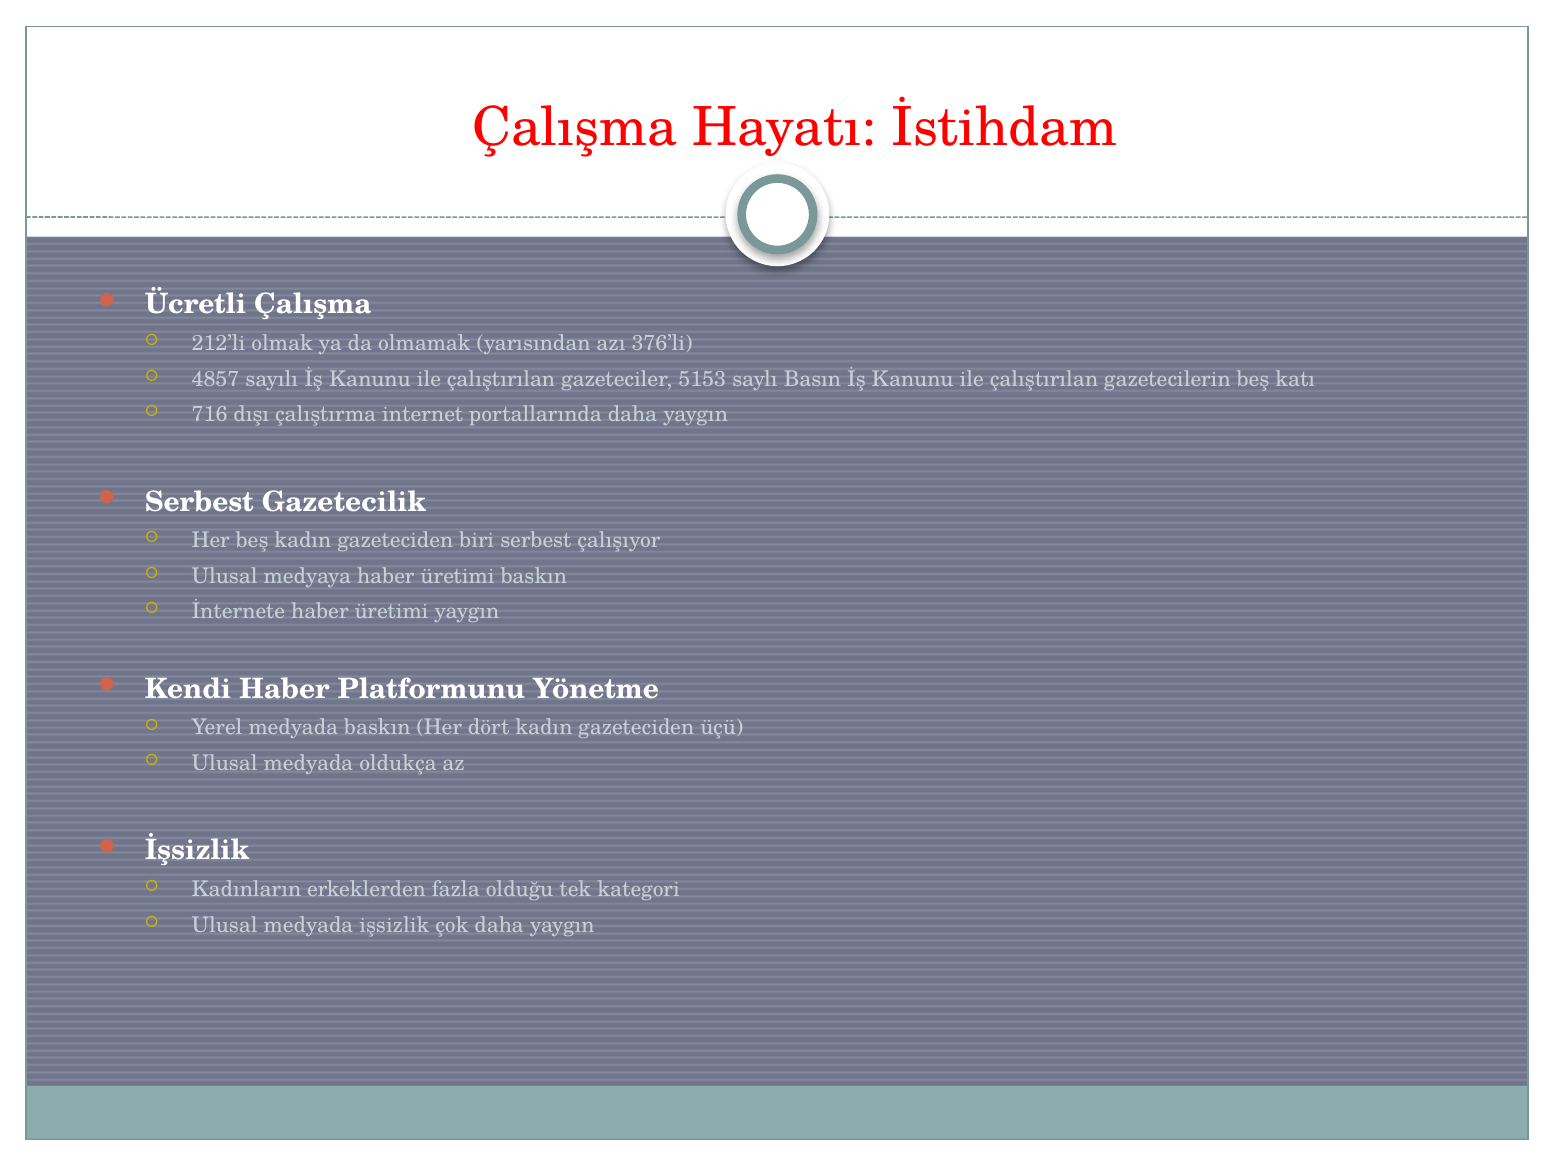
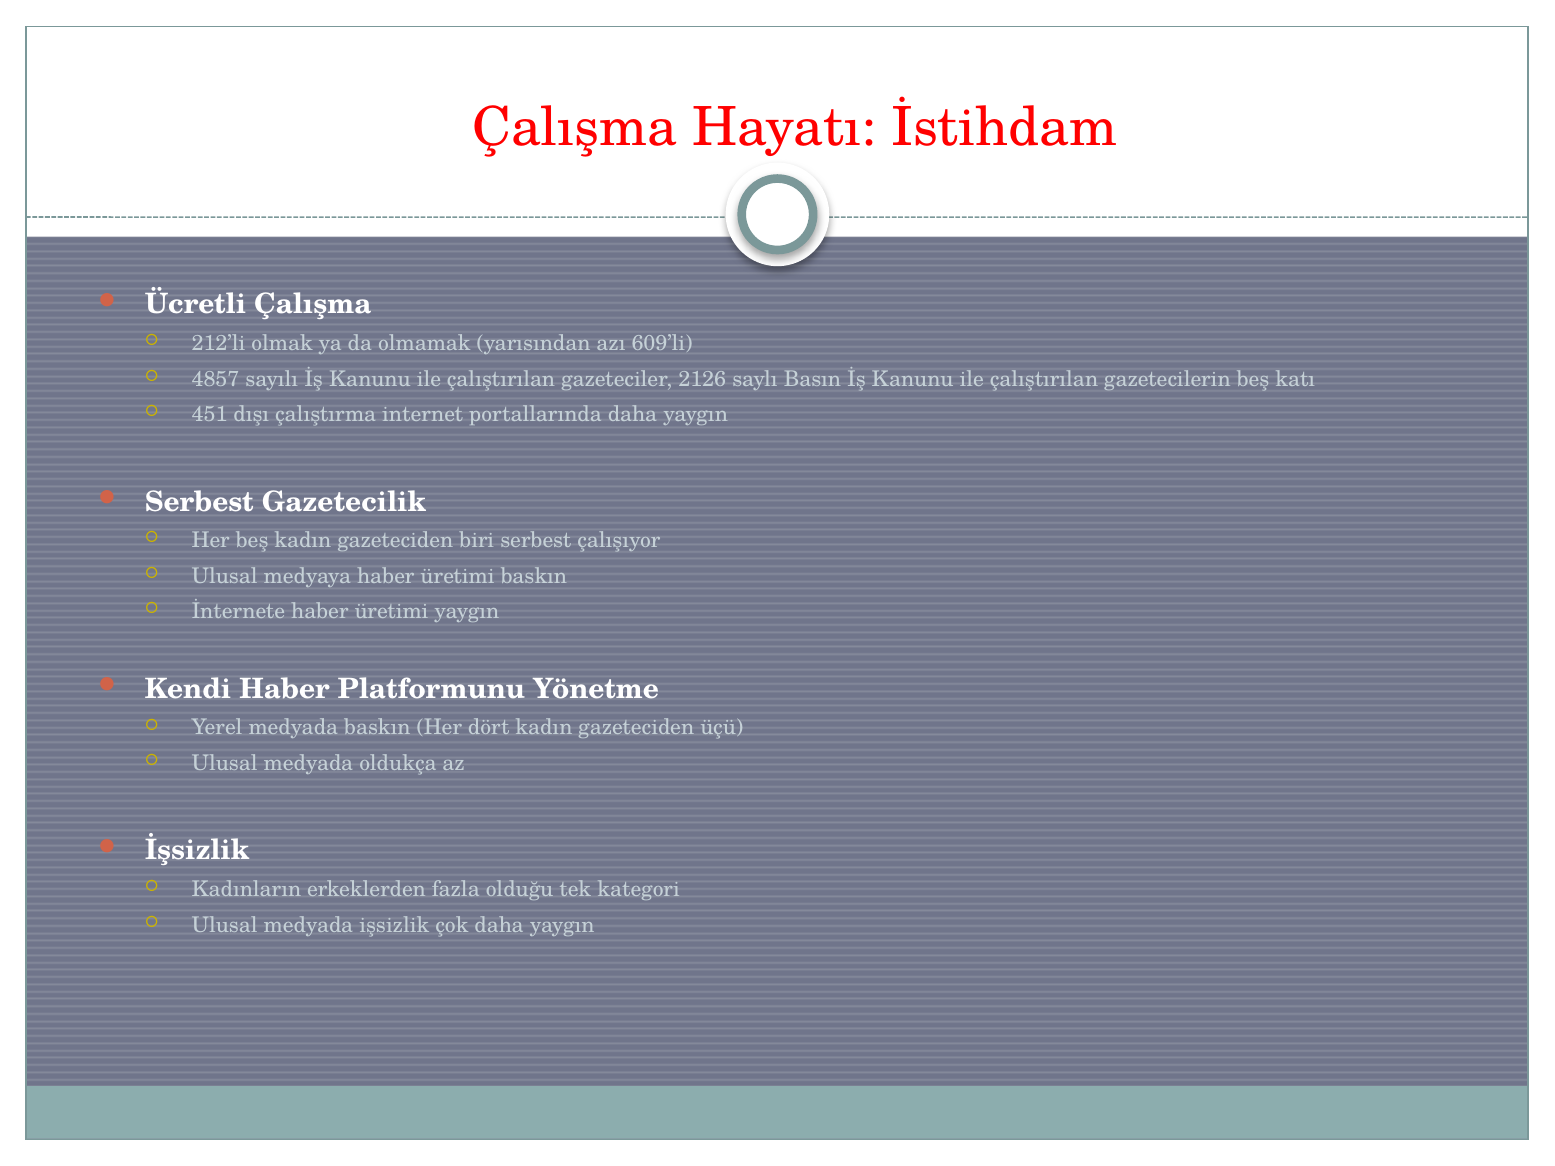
376’li: 376’li -> 609’li
5153: 5153 -> 2126
716: 716 -> 451
